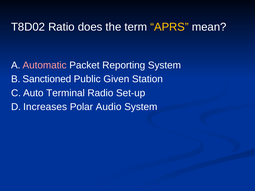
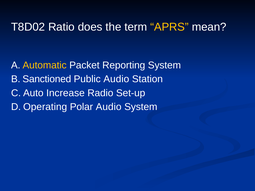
Automatic colour: pink -> yellow
Public Given: Given -> Audio
Terminal: Terminal -> Increase
Increases: Increases -> Operating
